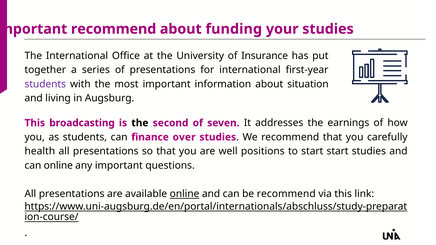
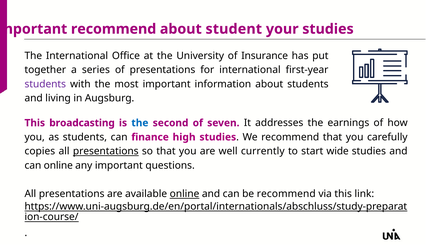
funding: funding -> student
about situation: situation -> students
the at (140, 123) colour: black -> blue
over: over -> high
health: health -> copies
presentations at (106, 151) underline: none -> present
positions: positions -> currently
start start: start -> wide
